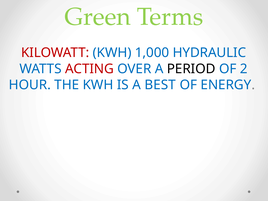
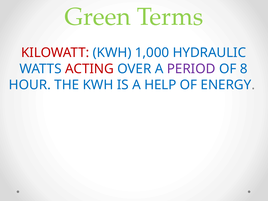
PERIOD colour: black -> purple
2: 2 -> 8
BEST: BEST -> HELP
